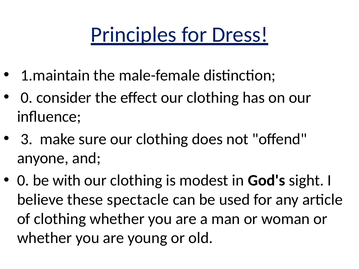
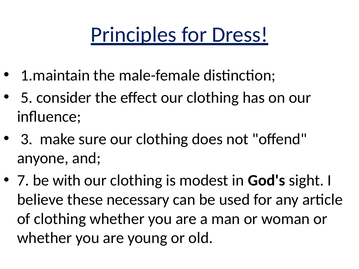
0 at (27, 98): 0 -> 5
0 at (23, 181): 0 -> 7
spectacle: spectacle -> necessary
